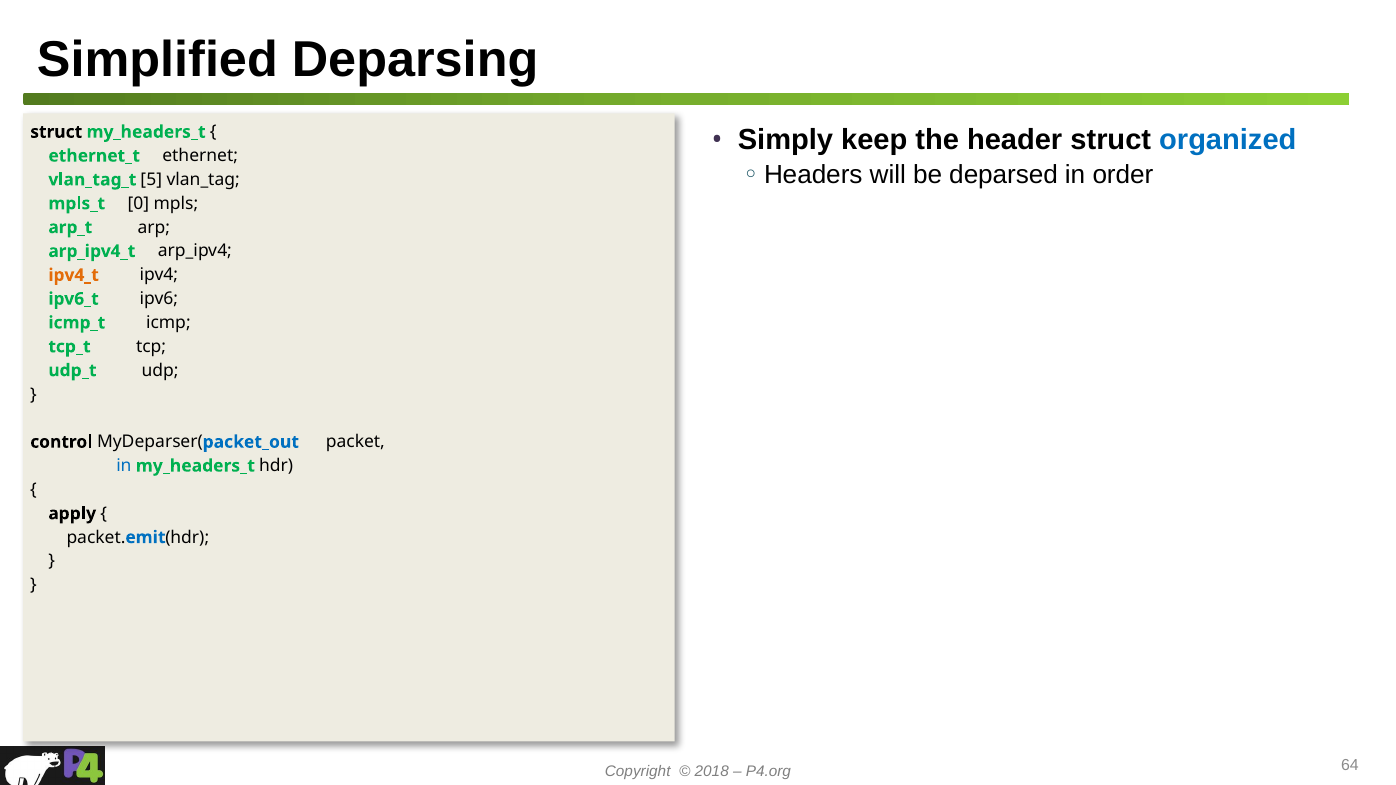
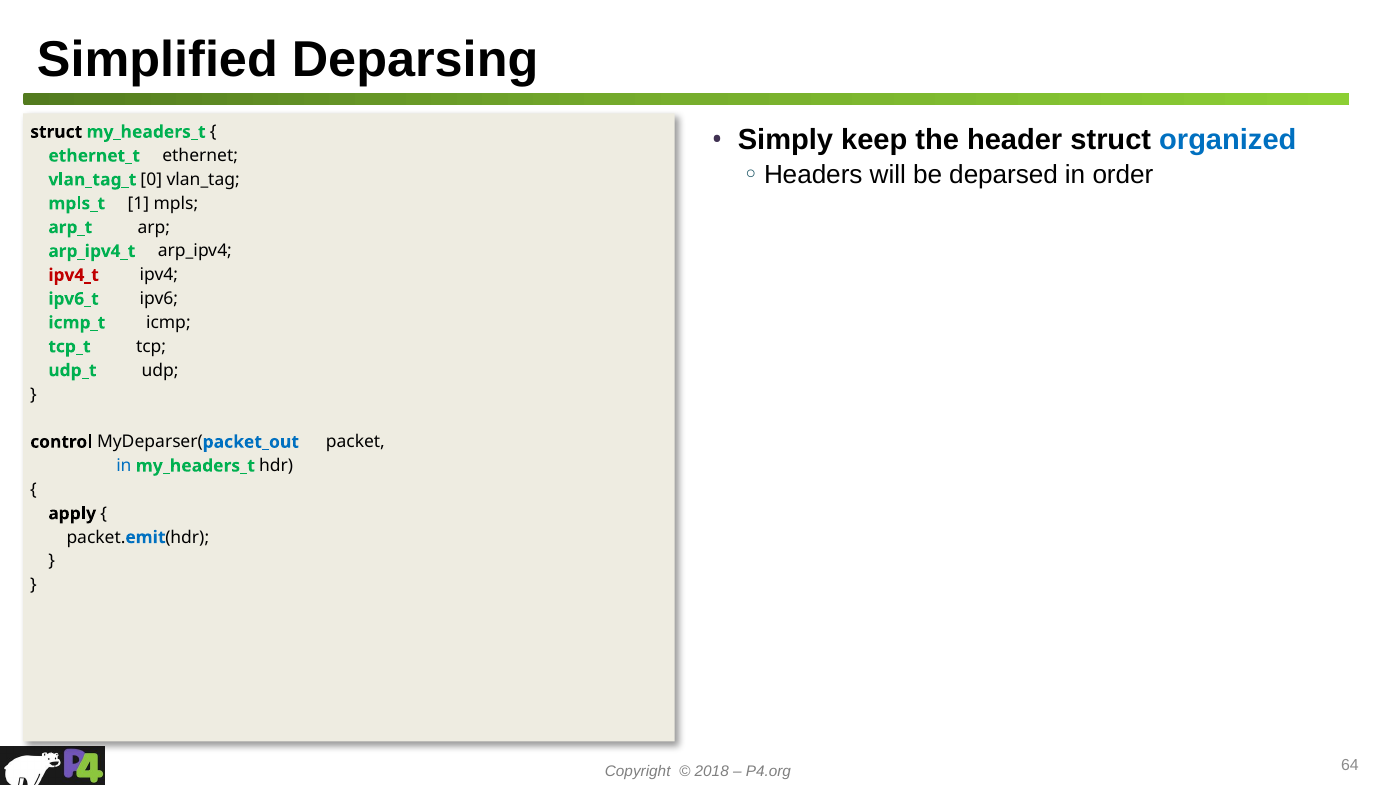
5: 5 -> 0
0: 0 -> 1
ipv4_t colour: orange -> red
